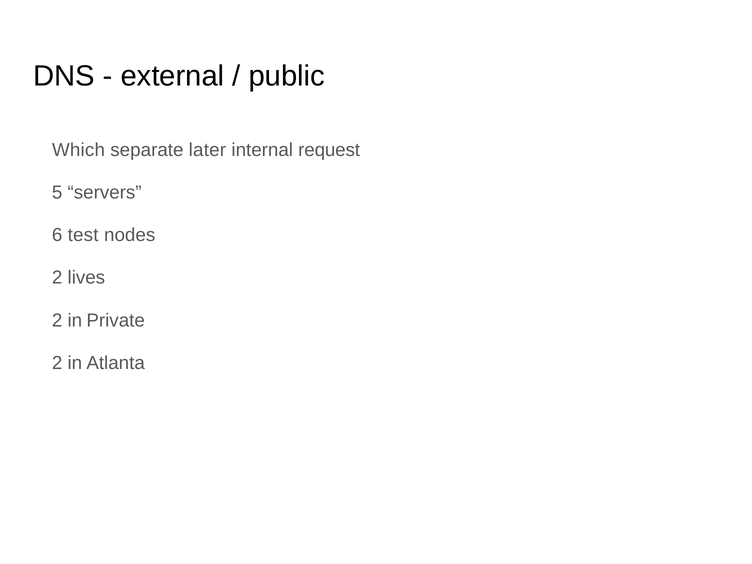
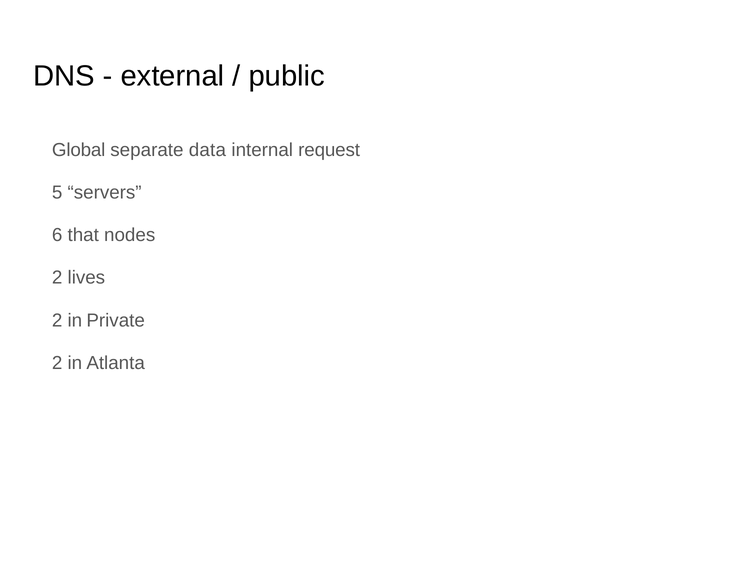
Which: Which -> Global
later: later -> data
test: test -> that
